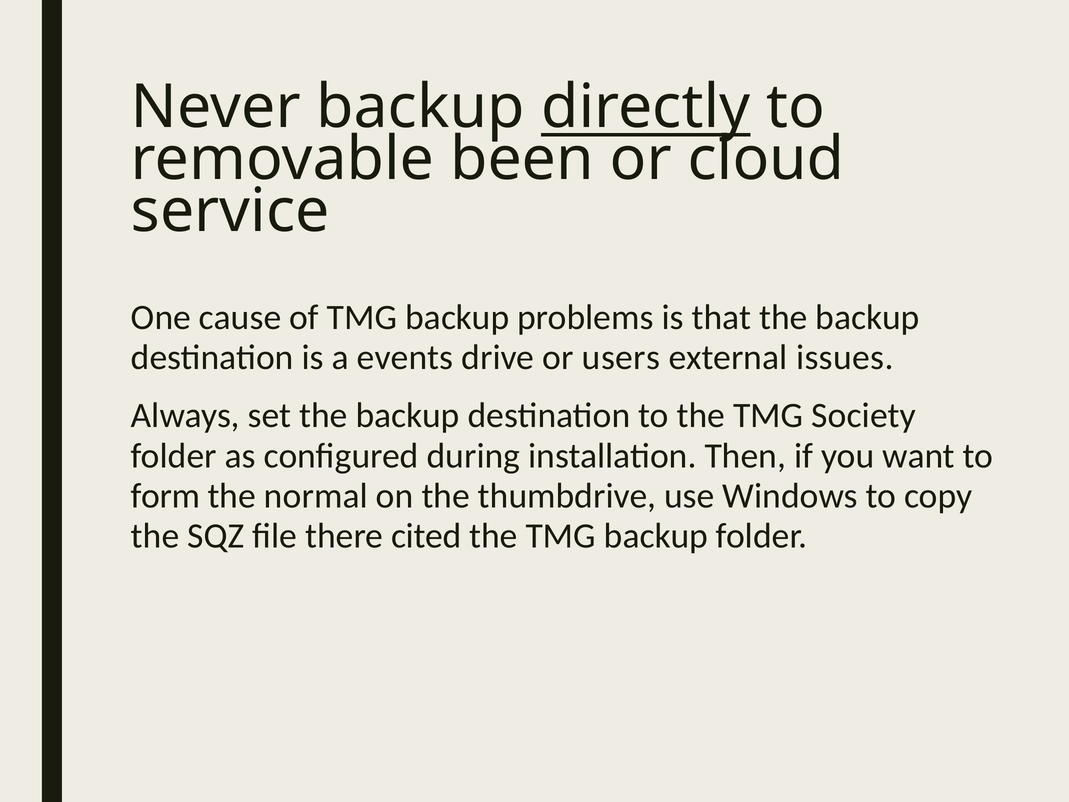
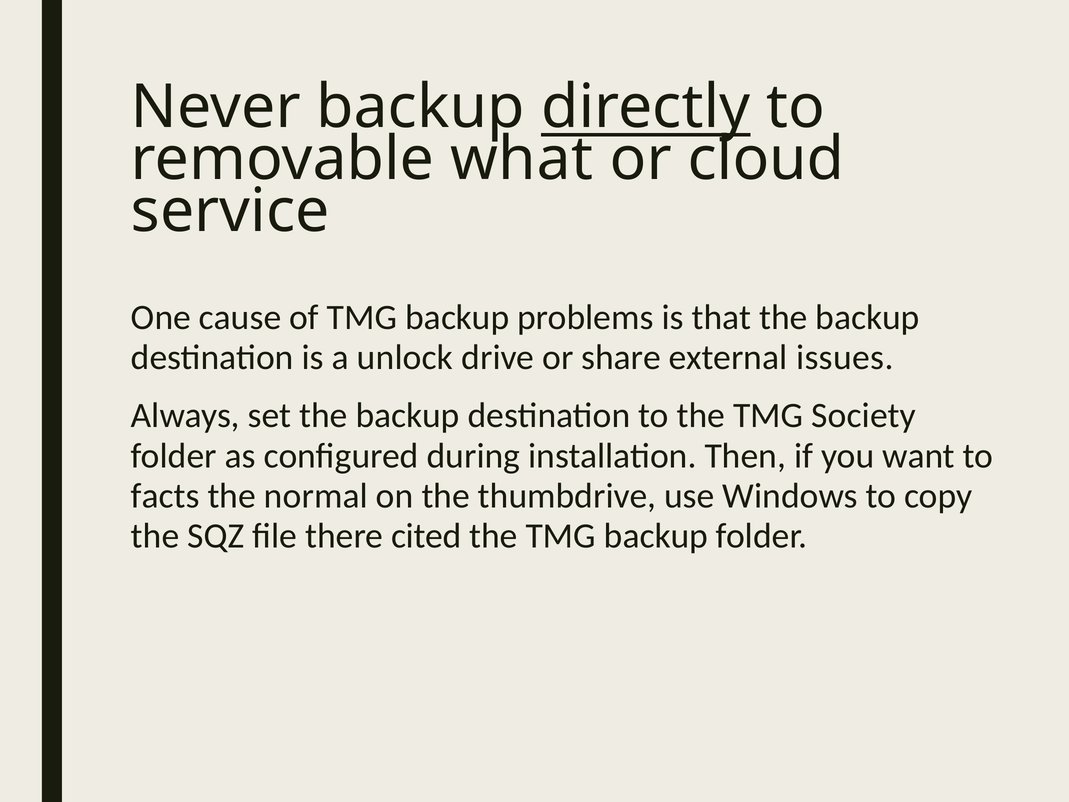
been: been -> what
events: events -> unlock
users: users -> share
form: form -> facts
